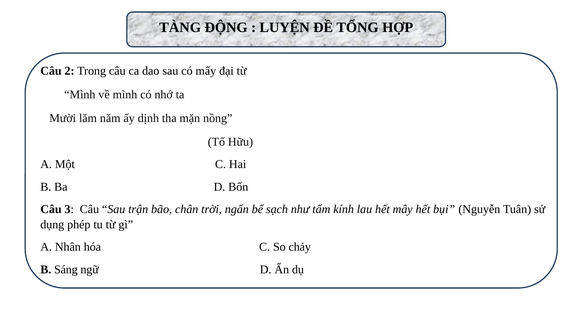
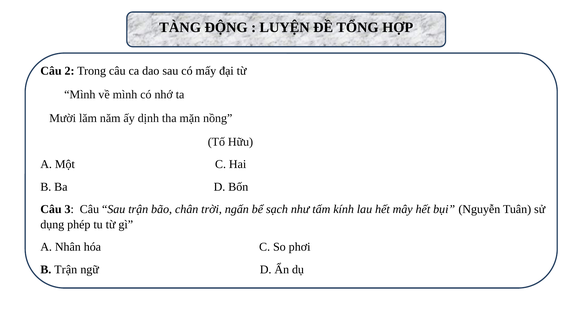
chảy: chảy -> phơi
B Sáng: Sáng -> Trận
